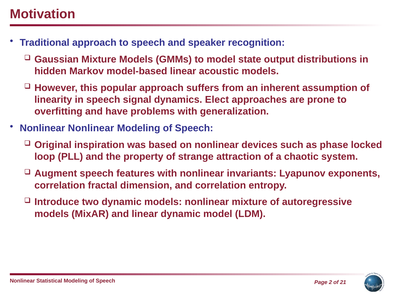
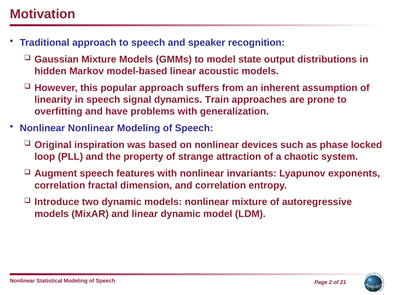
Elect: Elect -> Train
